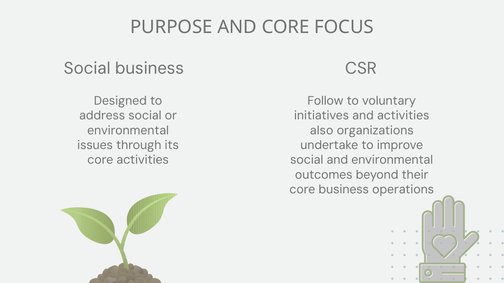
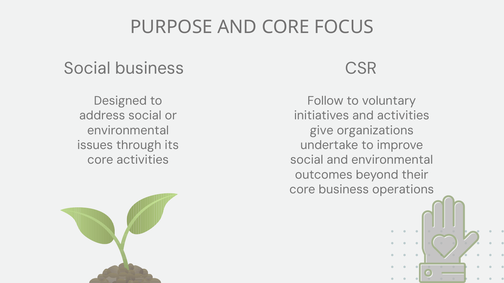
also: also -> give
